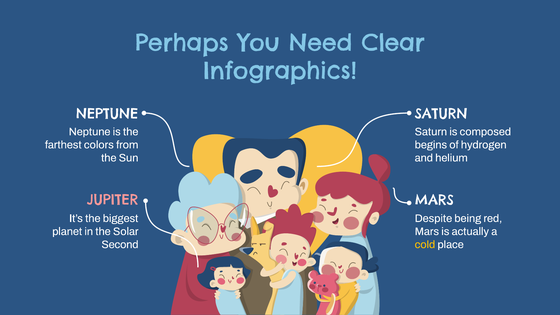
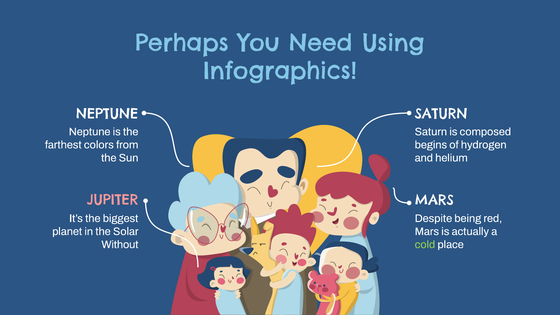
Clear: Clear -> Using
Second: Second -> Without
cold colour: yellow -> light green
